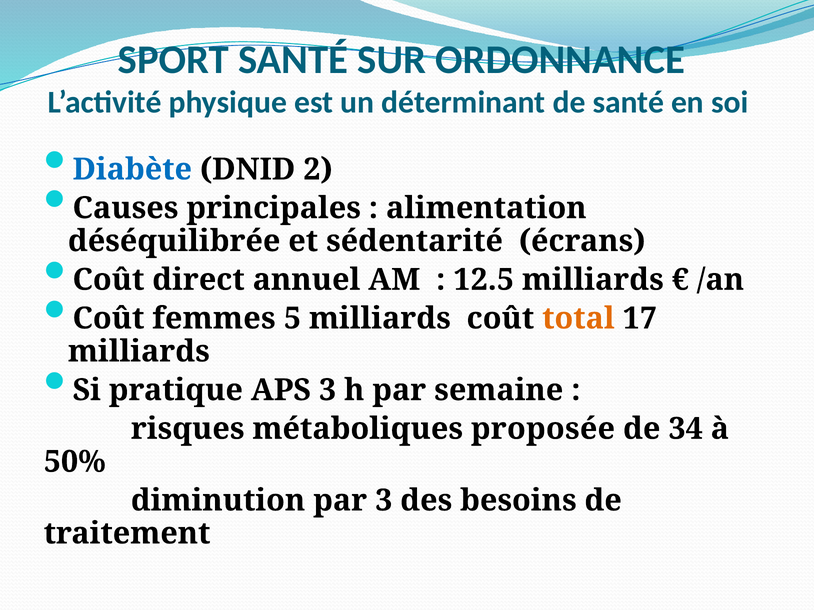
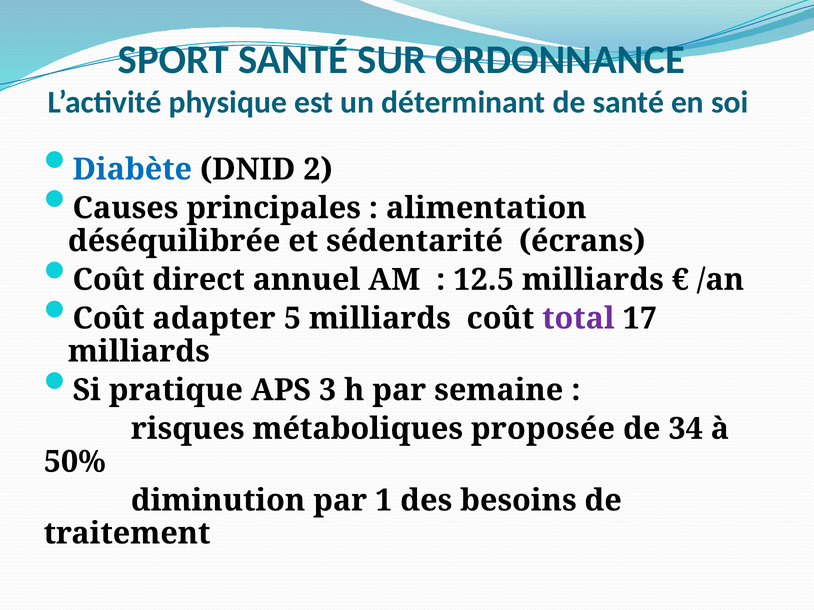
femmes: femmes -> adapter
total colour: orange -> purple
par 3: 3 -> 1
